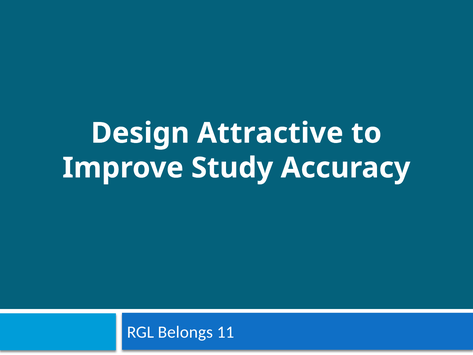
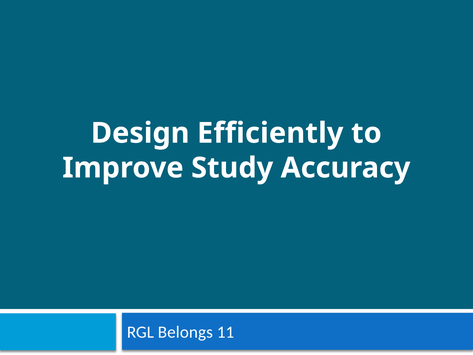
Attractive: Attractive -> Efficiently
